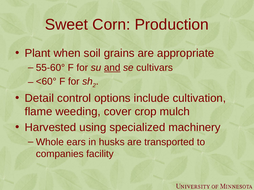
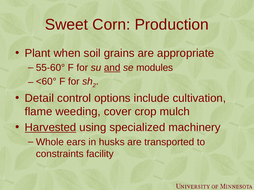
cultivars: cultivars -> modules
Harvested underline: none -> present
companies: companies -> constraints
